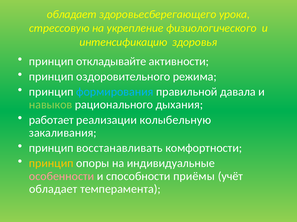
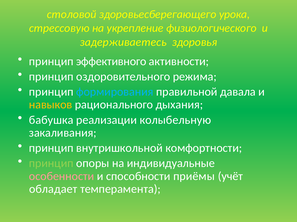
обладает at (72, 14): обладает -> столовой
интенсификацию: интенсификацию -> задерживаетесь
откладывайте: откладывайте -> эффективного
навыков colour: light green -> yellow
работает: работает -> бабушка
восстанавливать: восстанавливать -> внутришкольной
принцип at (51, 164) colour: yellow -> light green
